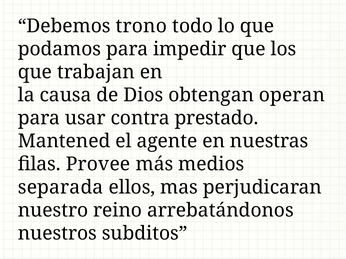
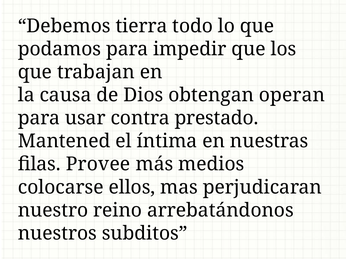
trono: trono -> tierra
agente: agente -> íntima
separada: separada -> colocarse
